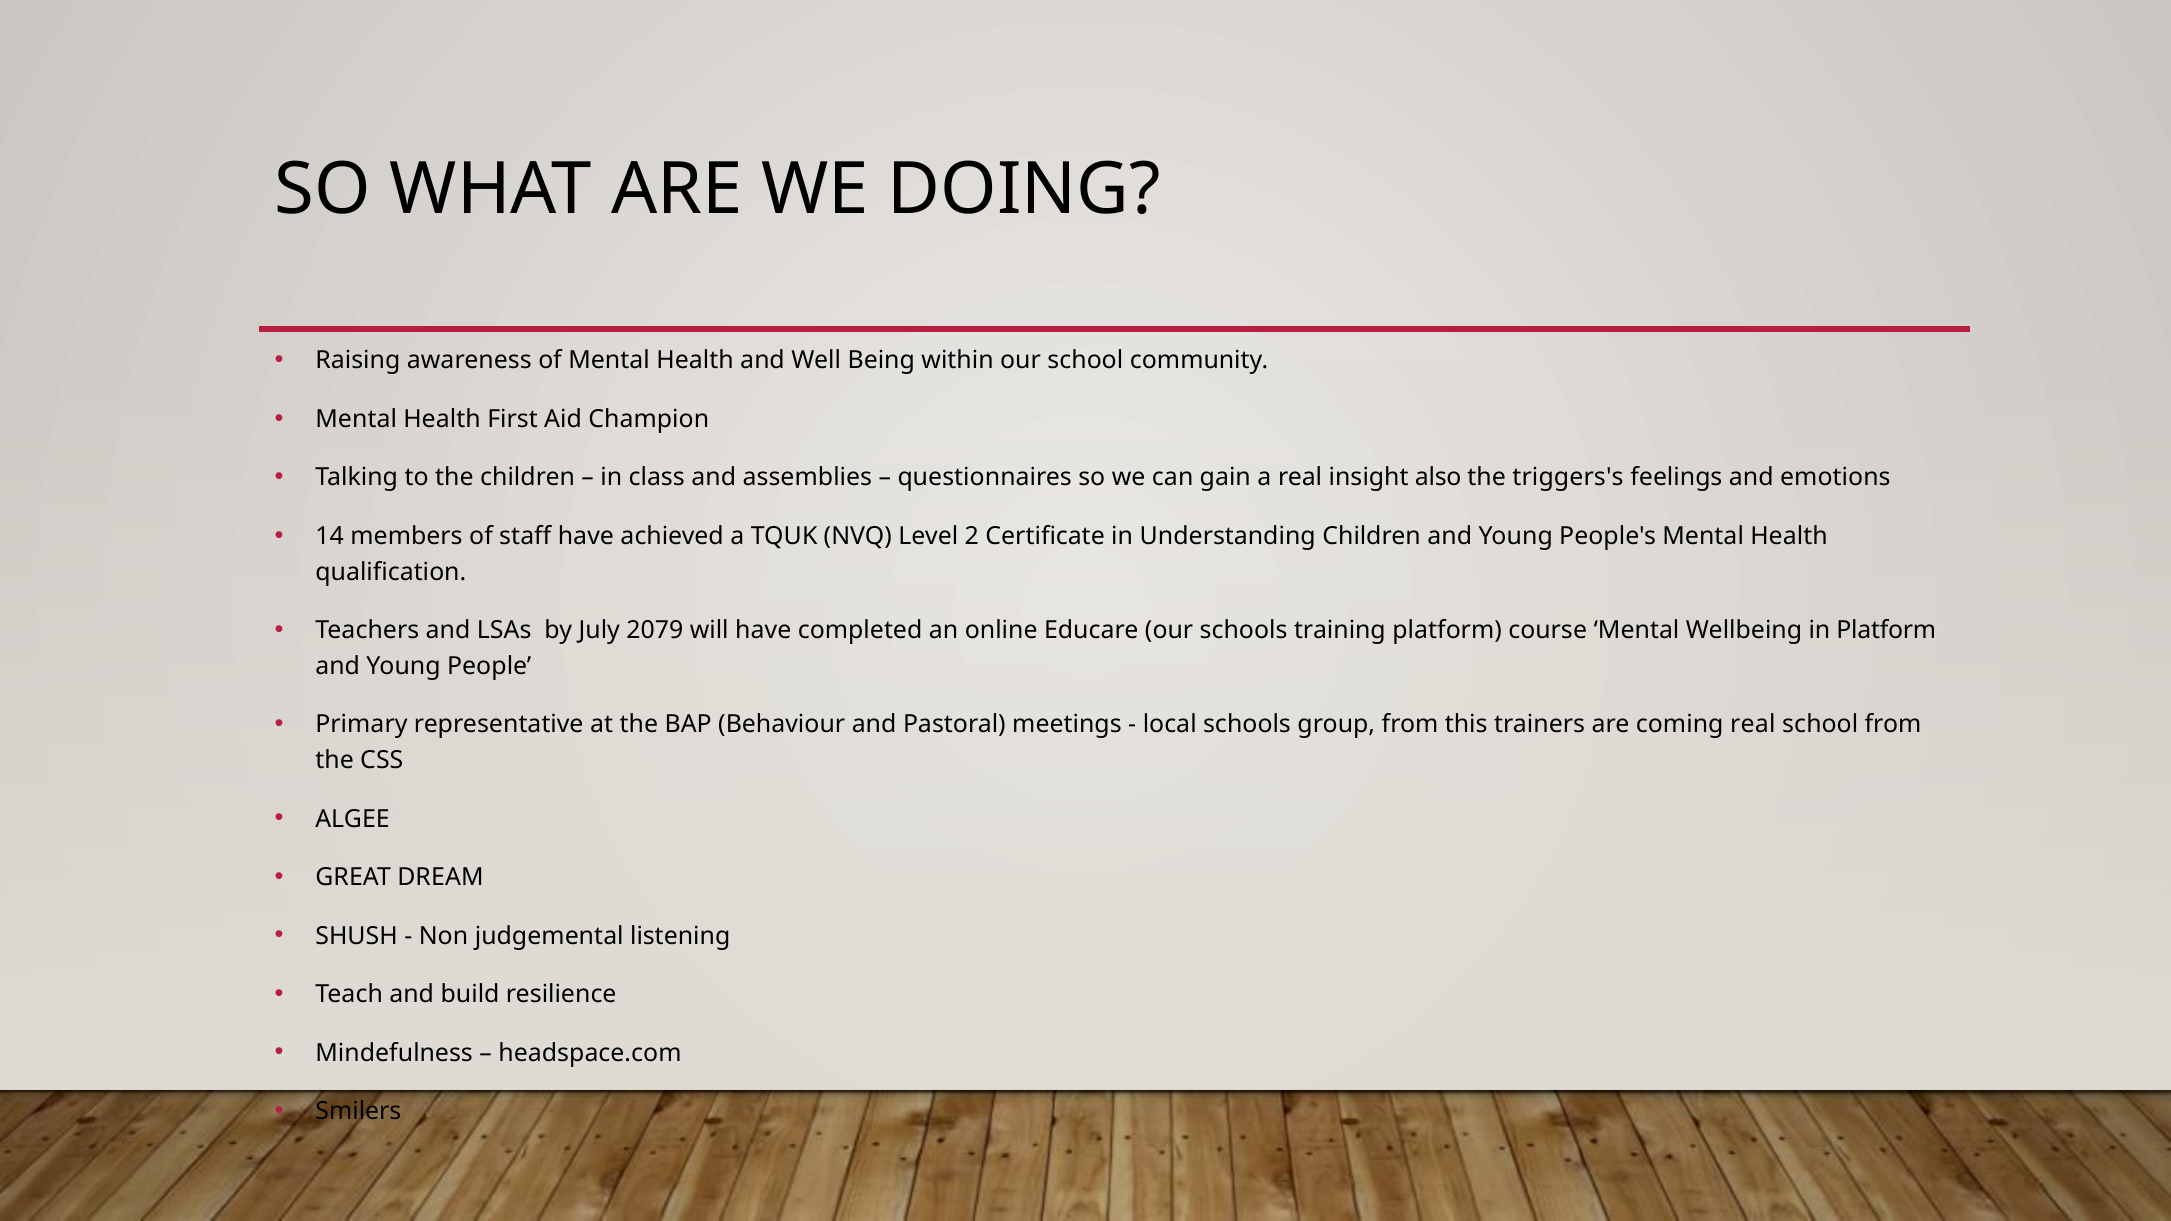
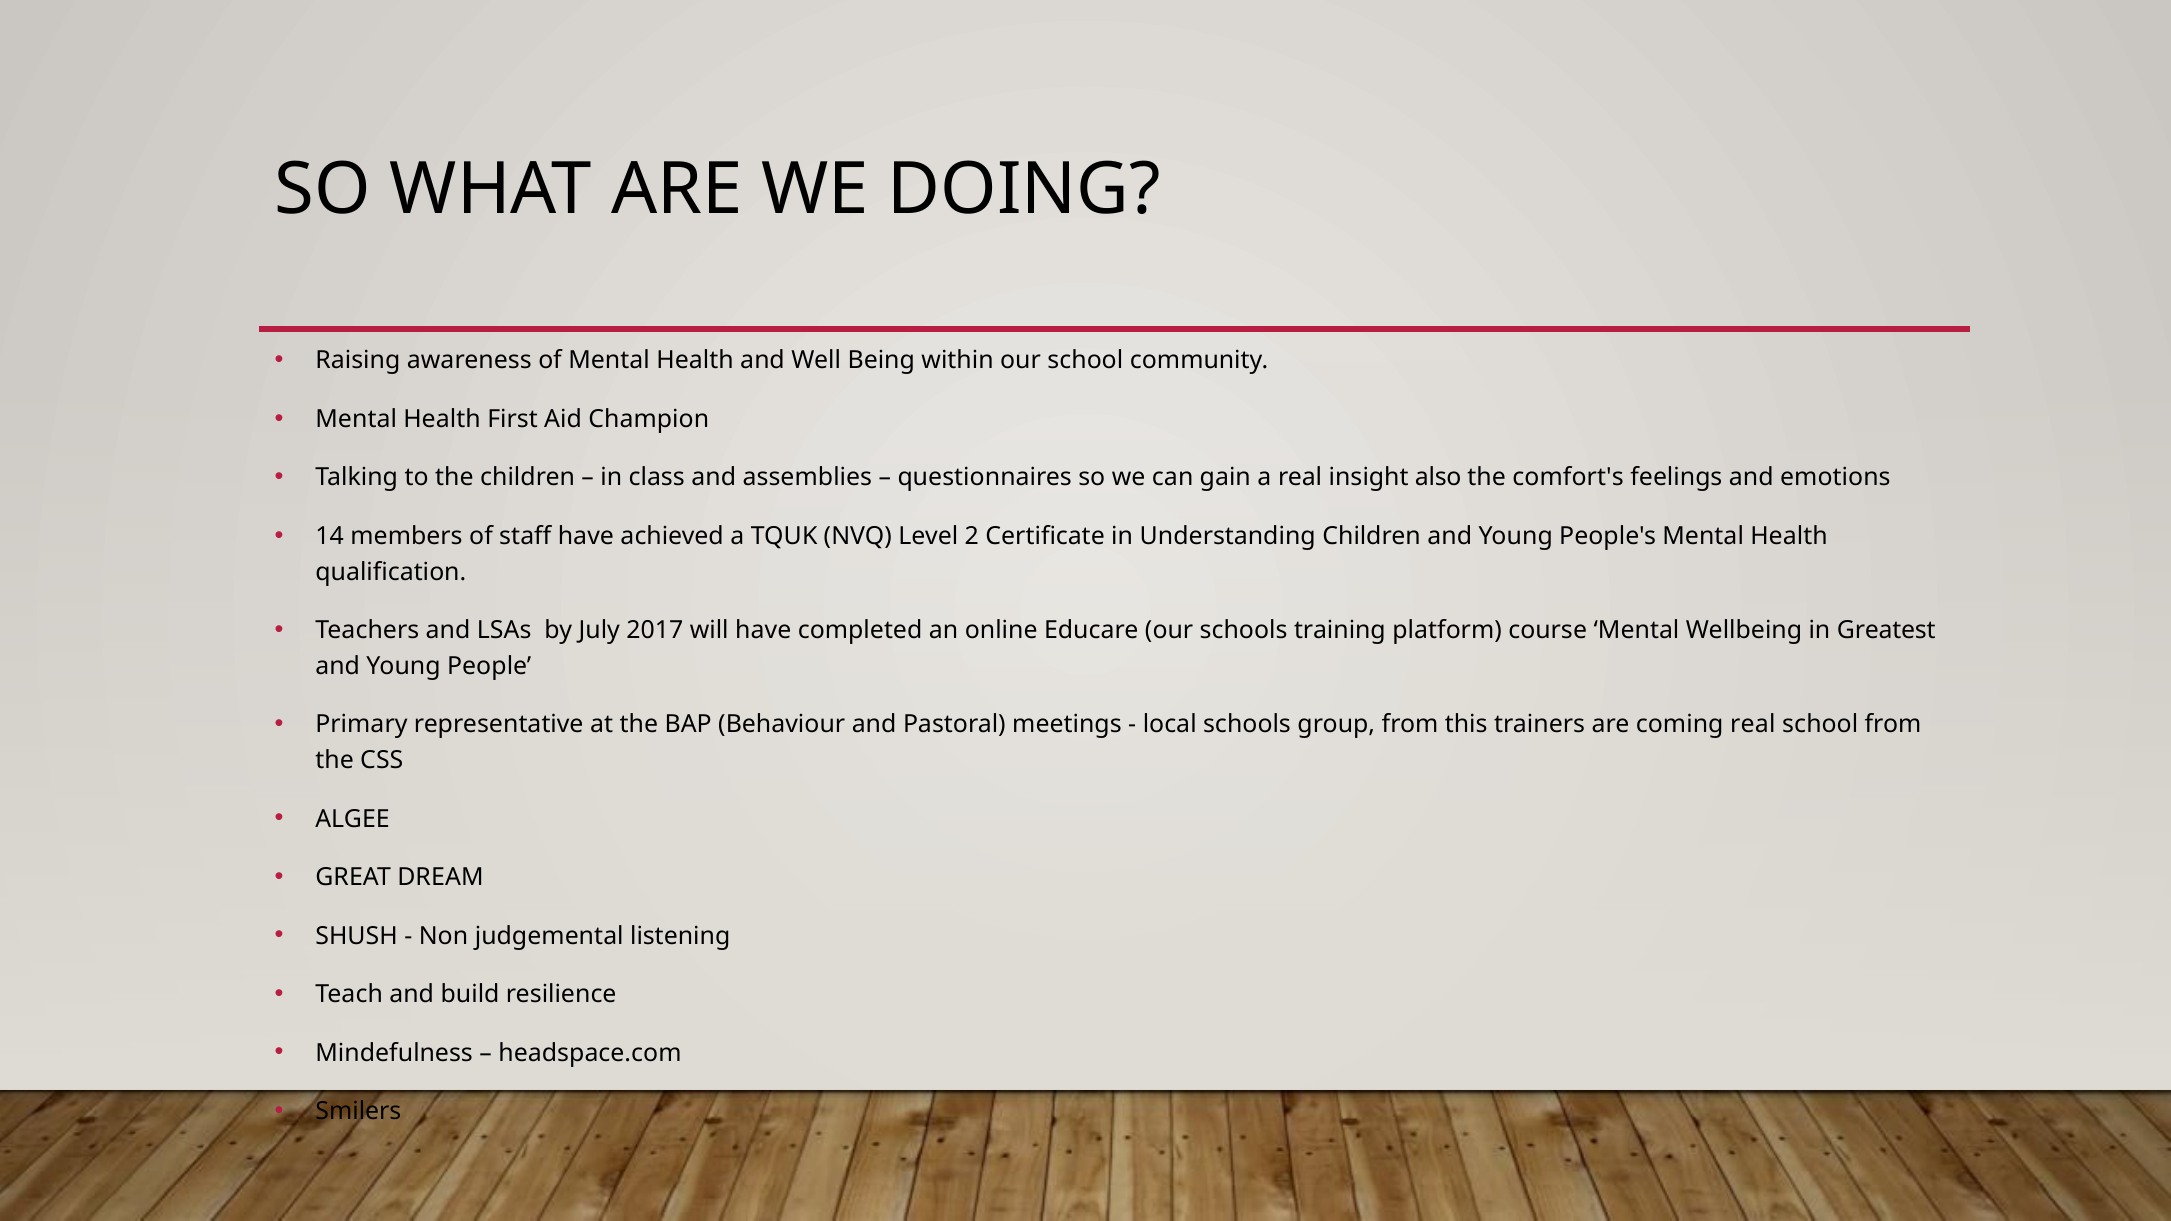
triggers's: triggers's -> comfort's
2079: 2079 -> 2017
in Platform: Platform -> Greatest
